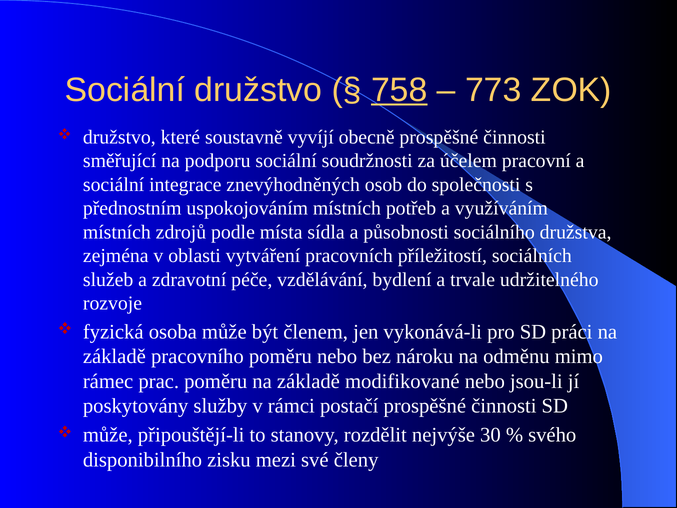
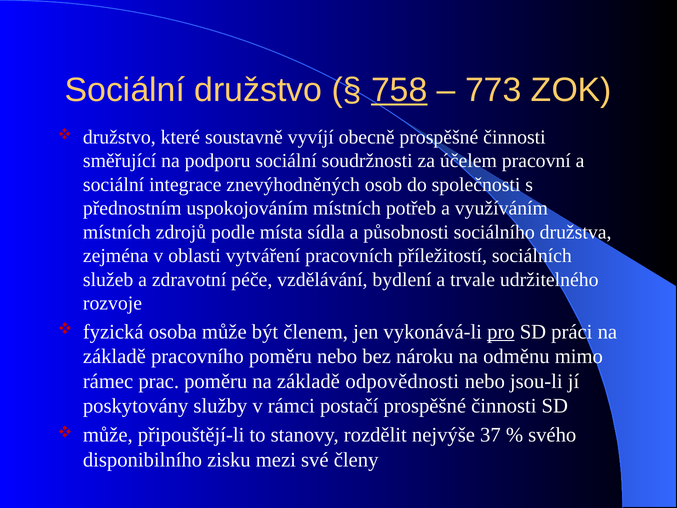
pro underline: none -> present
modifikované: modifikované -> odpovědnosti
30: 30 -> 37
